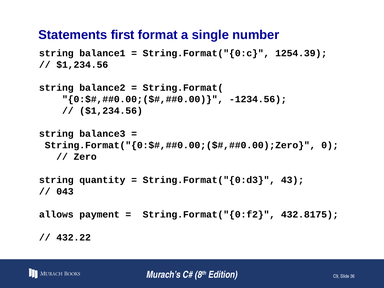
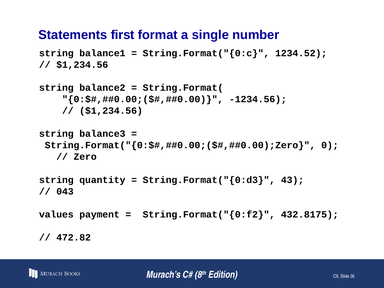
1254.39: 1254.39 -> 1234.52
allows: allows -> values
432.22: 432.22 -> 472.82
